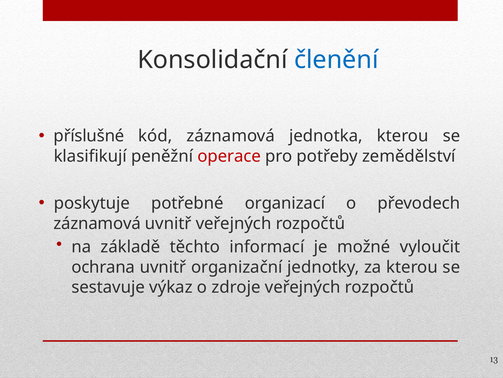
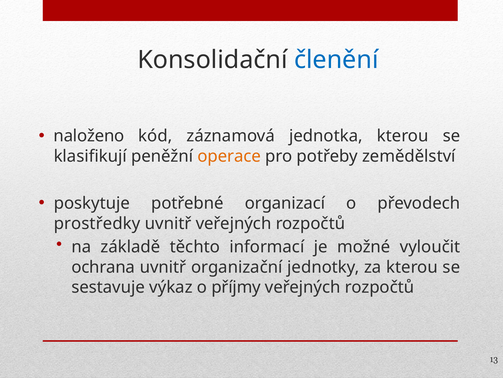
příslušné: příslušné -> naloženo
operace colour: red -> orange
záznamová at (97, 223): záznamová -> prostředky
zdroje: zdroje -> příjmy
